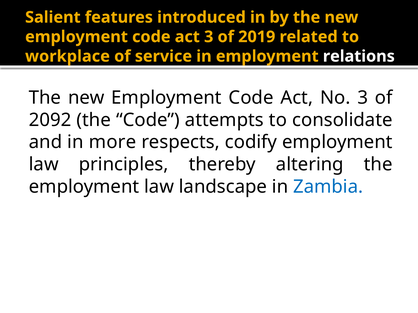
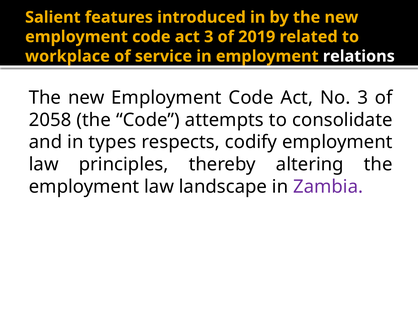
2092: 2092 -> 2058
more: more -> types
Zambia colour: blue -> purple
